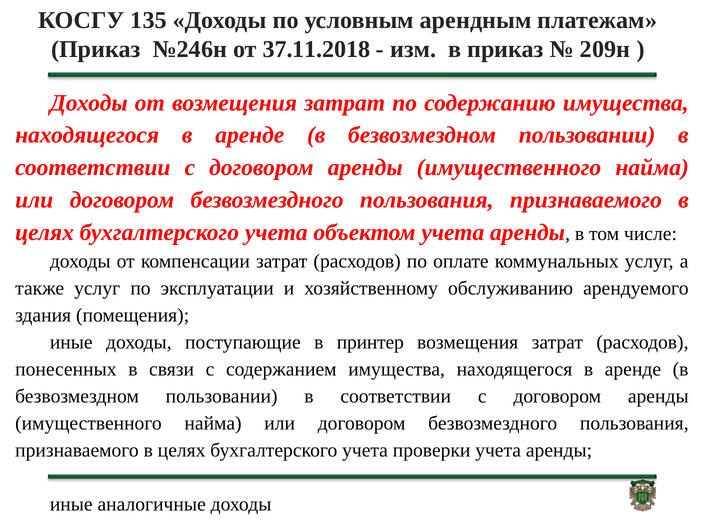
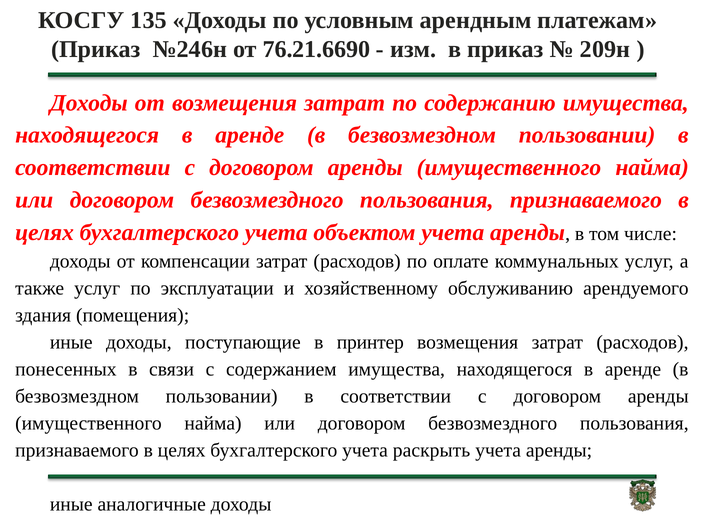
37.11.2018: 37.11.2018 -> 76.21.6690
проверки: проверки -> раскрыть
